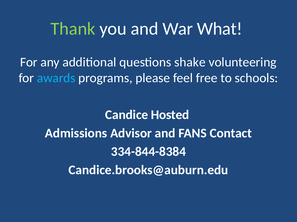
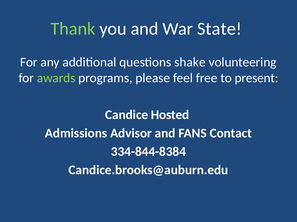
What: What -> State
awards colour: light blue -> light green
schools: schools -> present
